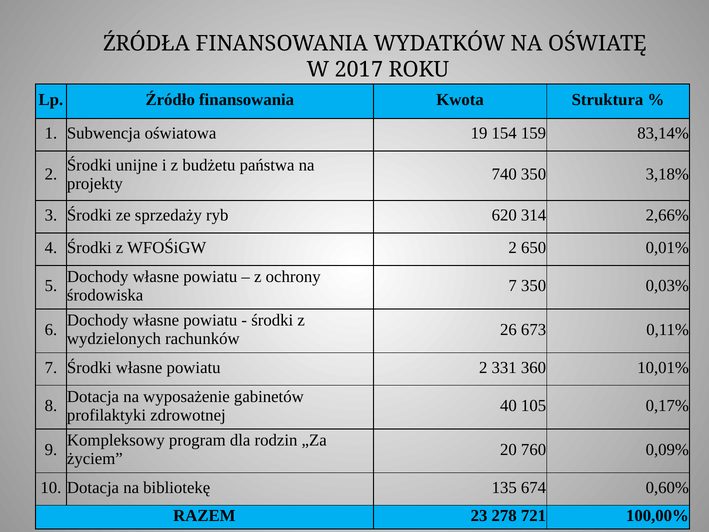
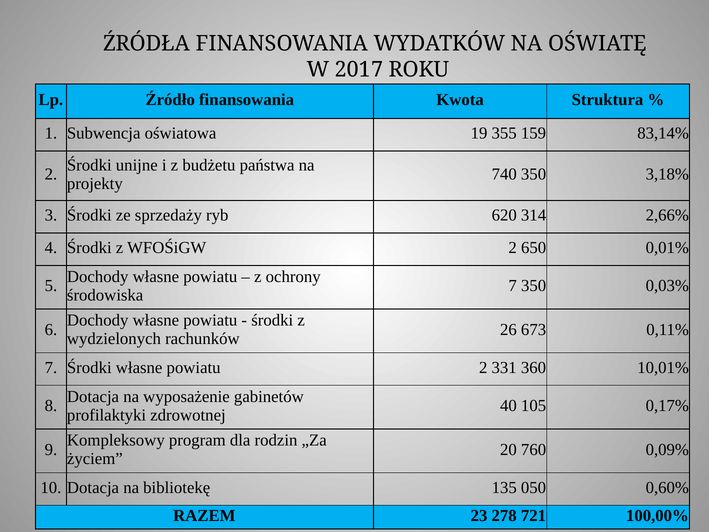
154: 154 -> 355
674: 674 -> 050
